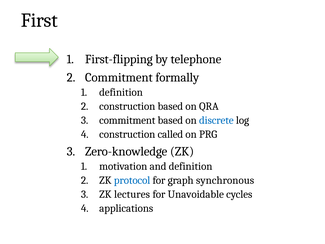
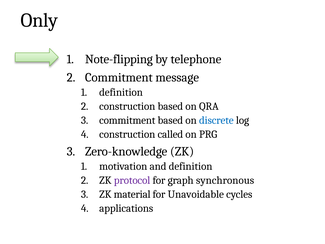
First: First -> Only
First-flipping: First-flipping -> Note-flipping
formally: formally -> message
protocol colour: blue -> purple
lectures: lectures -> material
